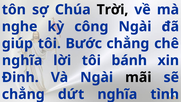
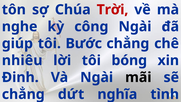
Trời colour: black -> red
nghĩa at (22, 60): nghĩa -> nhiêu
bánh: bánh -> bóng
